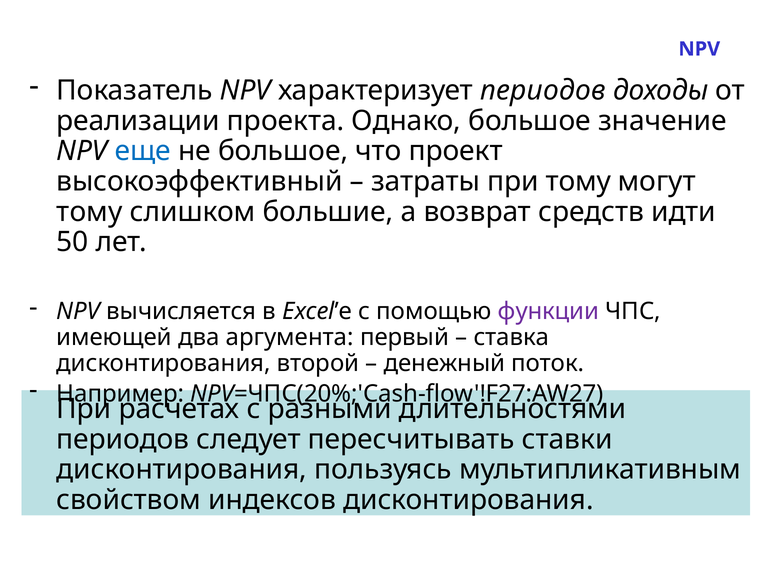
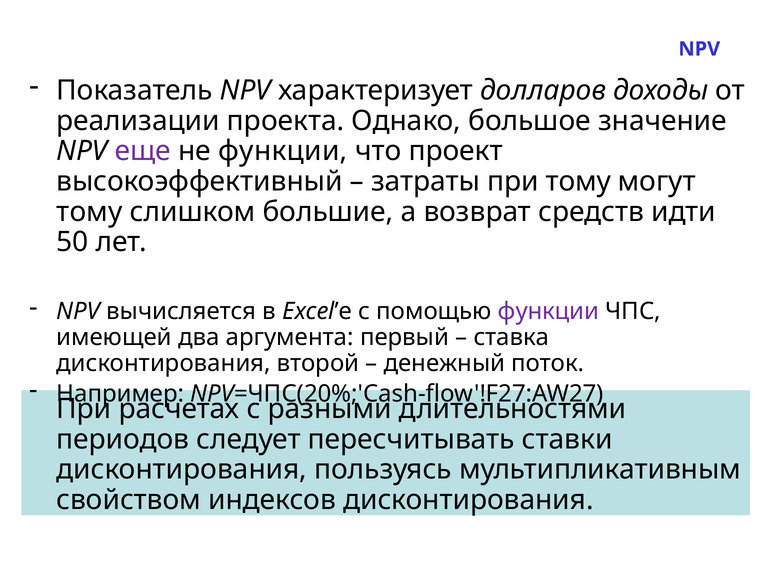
характеризует периодов: периодов -> долларов
еще colour: blue -> purple
не большое: большое -> функции
